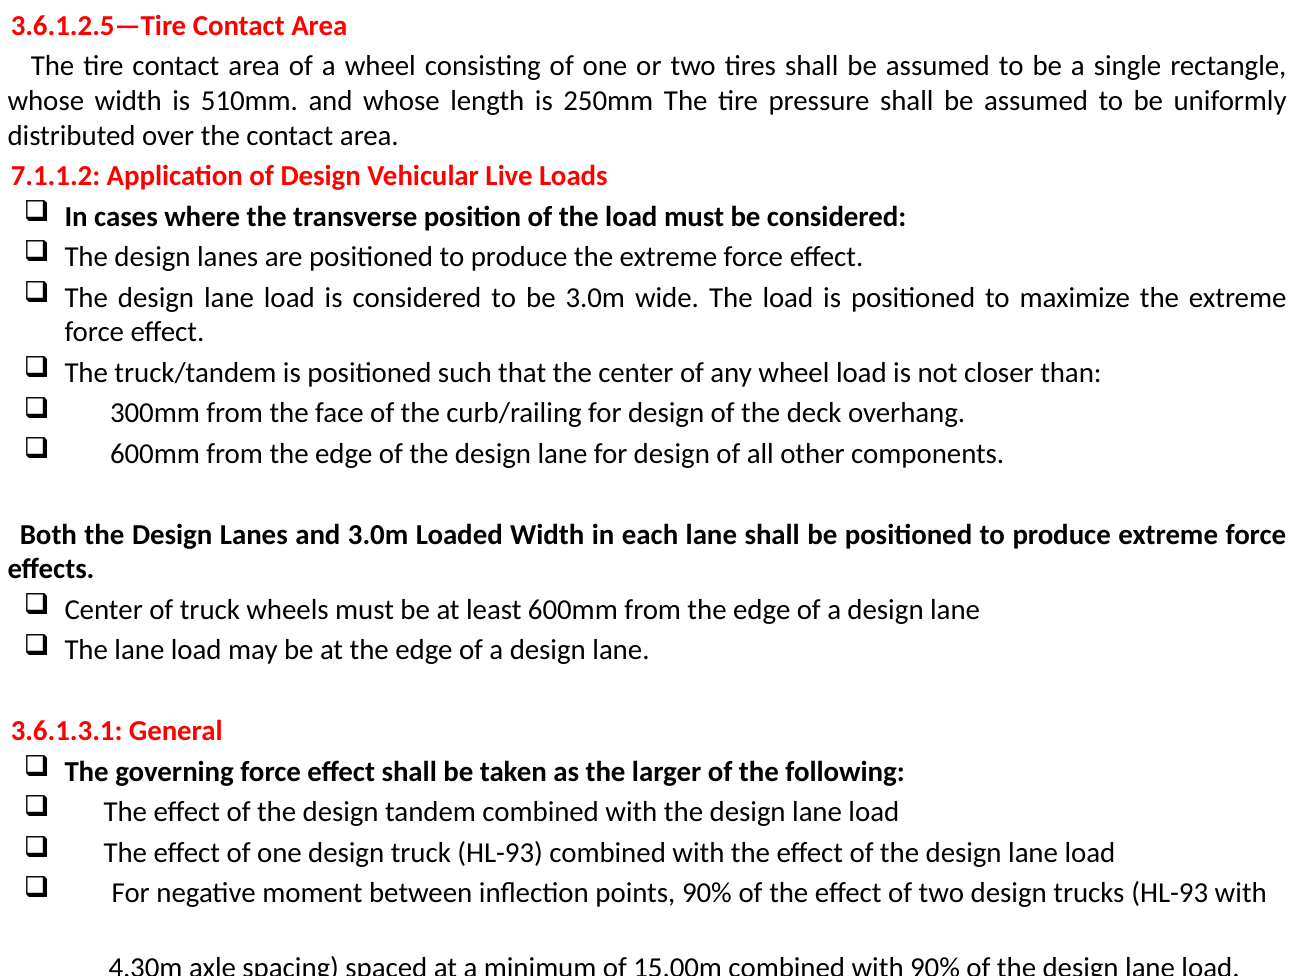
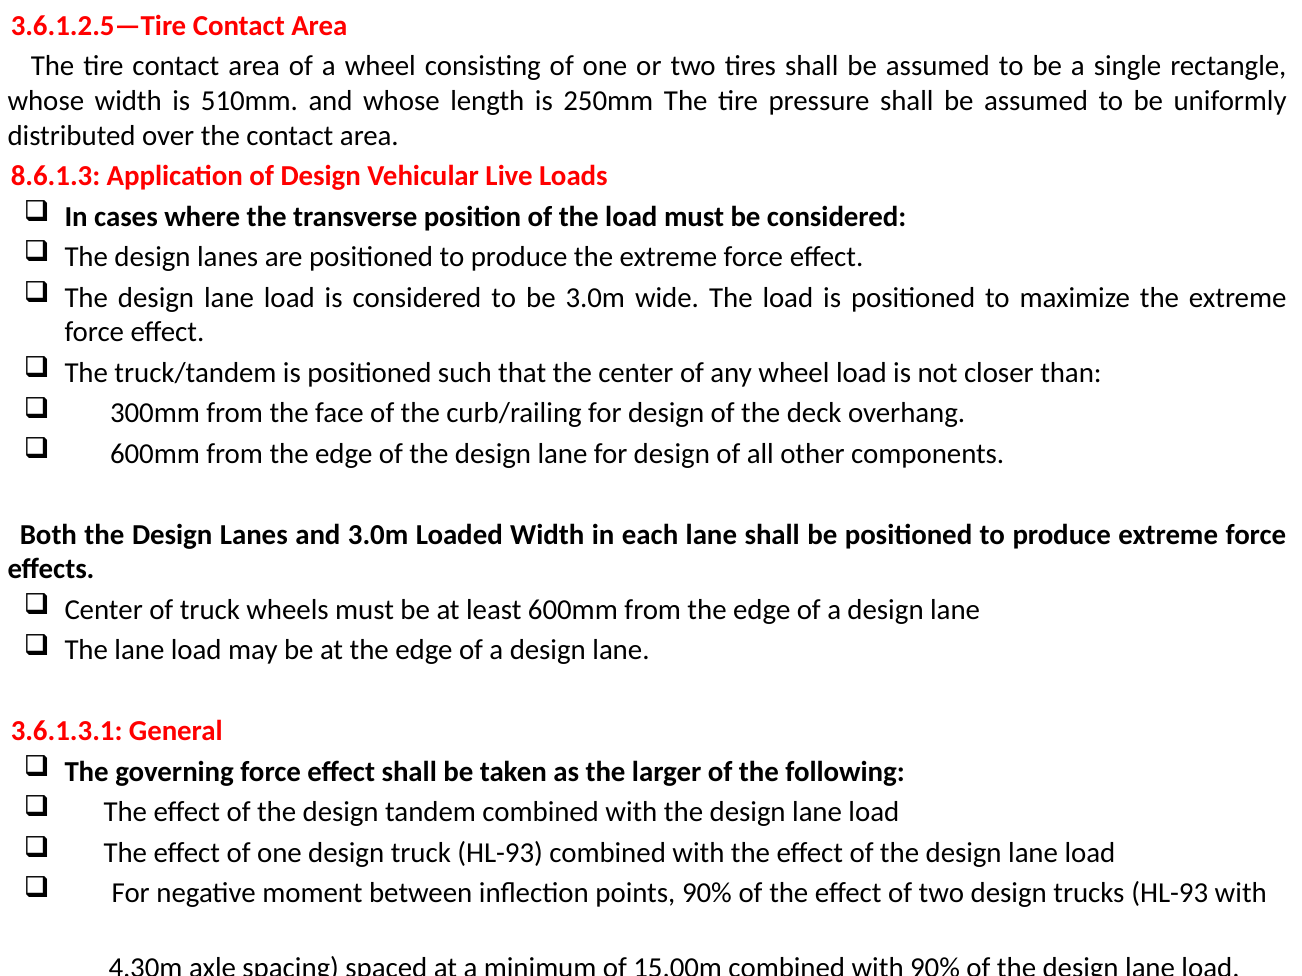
7.1.1.2: 7.1.1.2 -> 8.6.1.3
